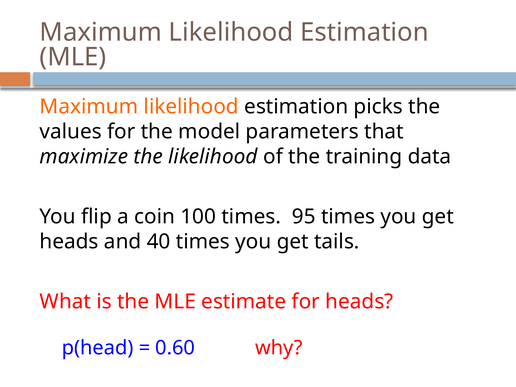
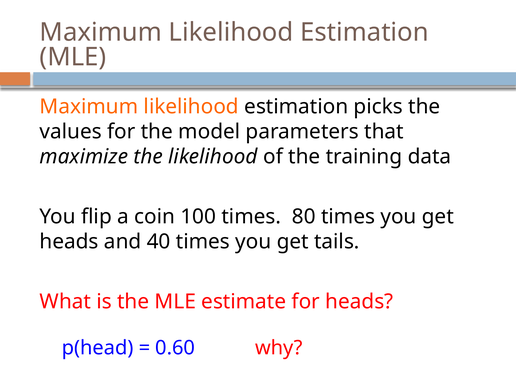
95: 95 -> 80
